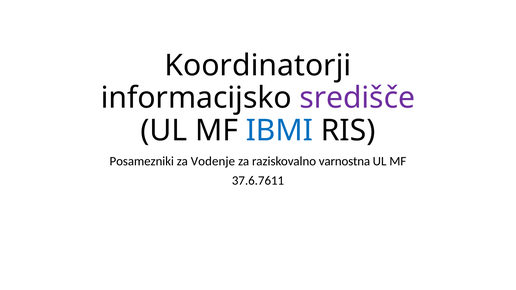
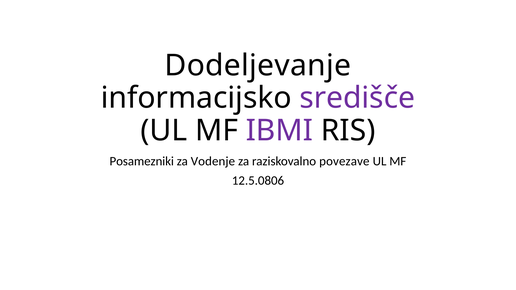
Koordinatorji: Koordinatorji -> Dodeljevanje
IBMI colour: blue -> purple
varnostna: varnostna -> povezave
37.6.7611: 37.6.7611 -> 12.5.0806
